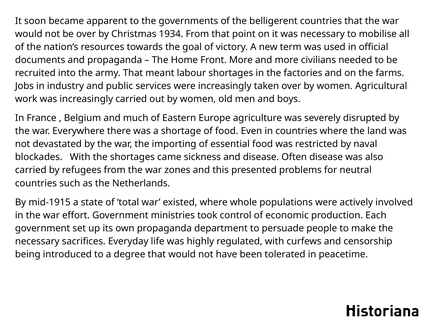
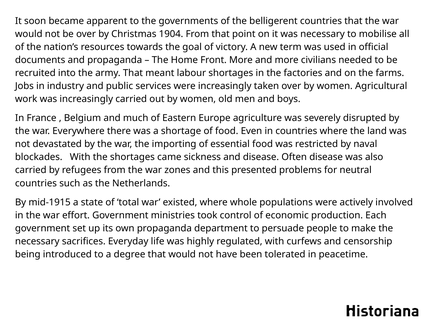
1934: 1934 -> 1904
